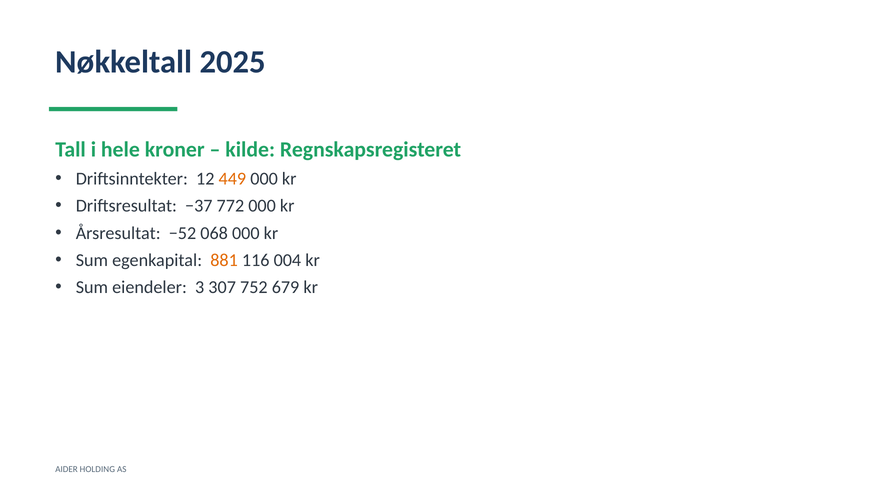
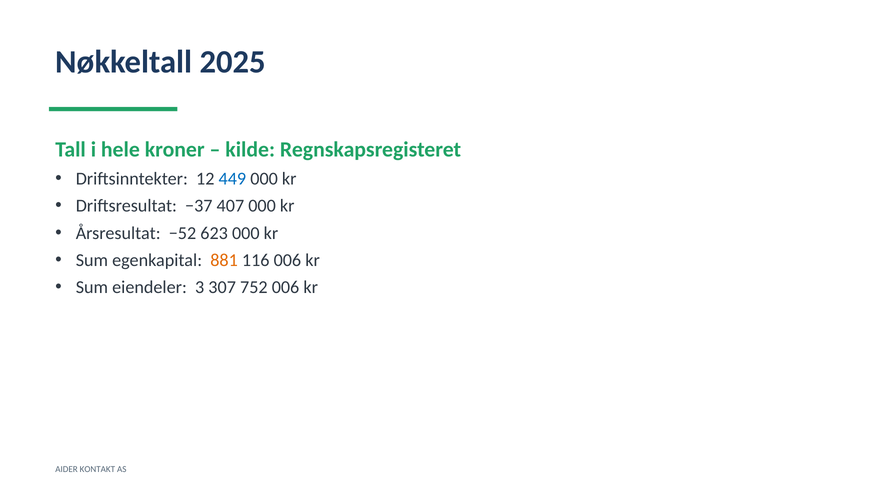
449 colour: orange -> blue
772: 772 -> 407
068: 068 -> 623
116 004: 004 -> 006
752 679: 679 -> 006
HOLDING: HOLDING -> KONTAKT
